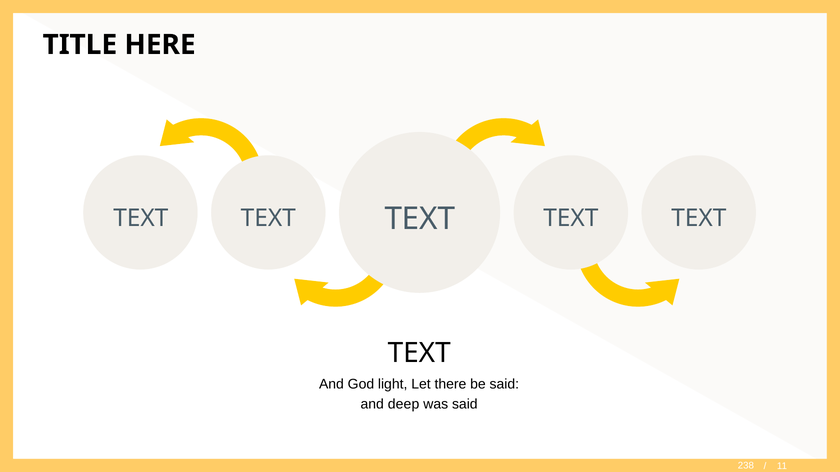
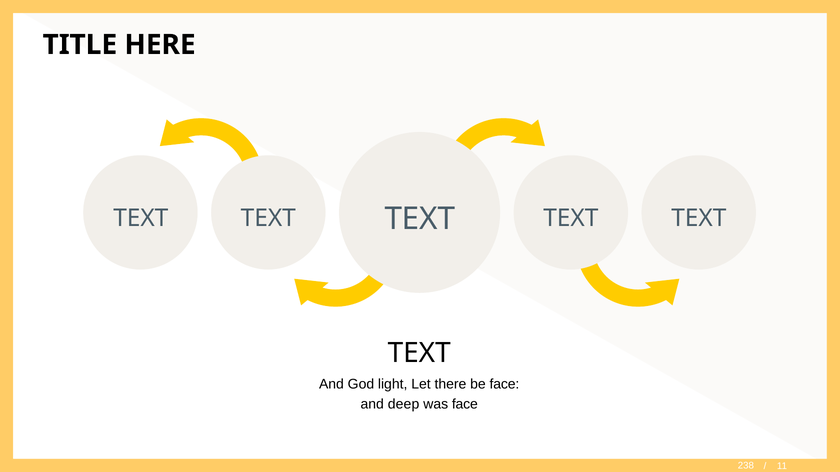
be said: said -> face
was said: said -> face
